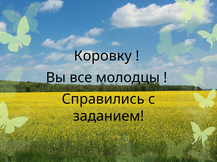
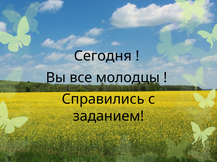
Коровку: Коровку -> Сегодня
